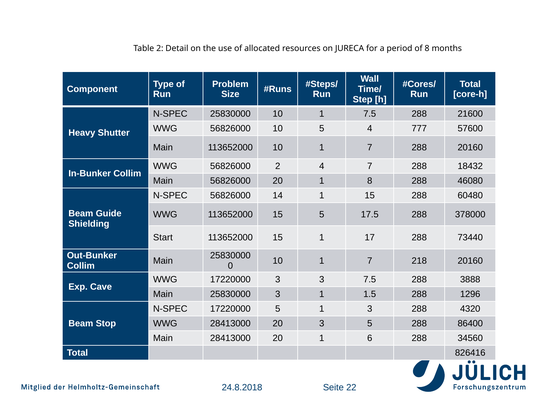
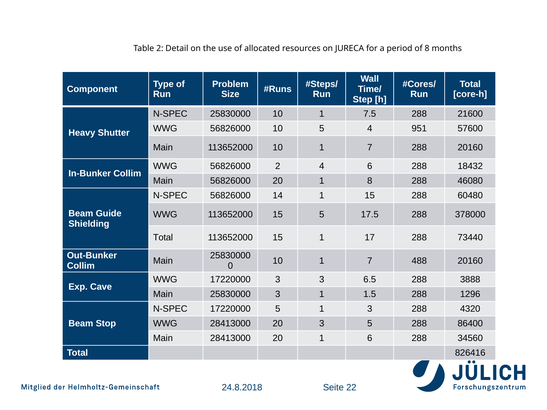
777: 777 -> 951
4 7: 7 -> 6
Start at (163, 238): Start -> Total
218: 218 -> 488
3 7.5: 7.5 -> 6.5
